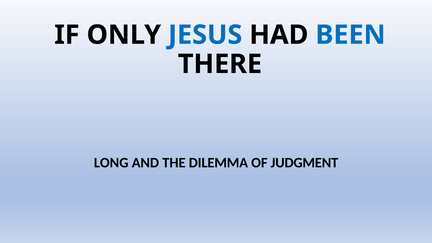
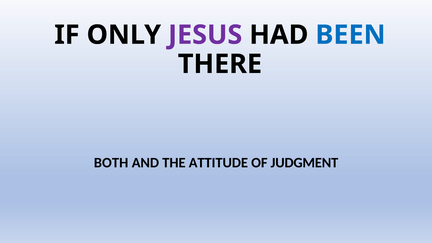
JESUS colour: blue -> purple
LONG: LONG -> BOTH
DILEMMA: DILEMMA -> ATTITUDE
